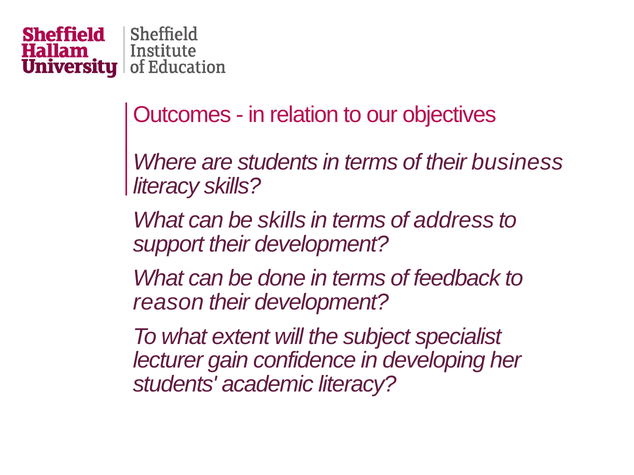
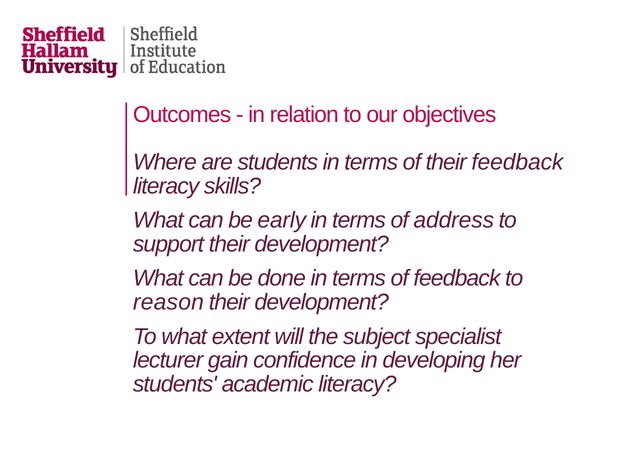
their business: business -> feedback
be skills: skills -> early
